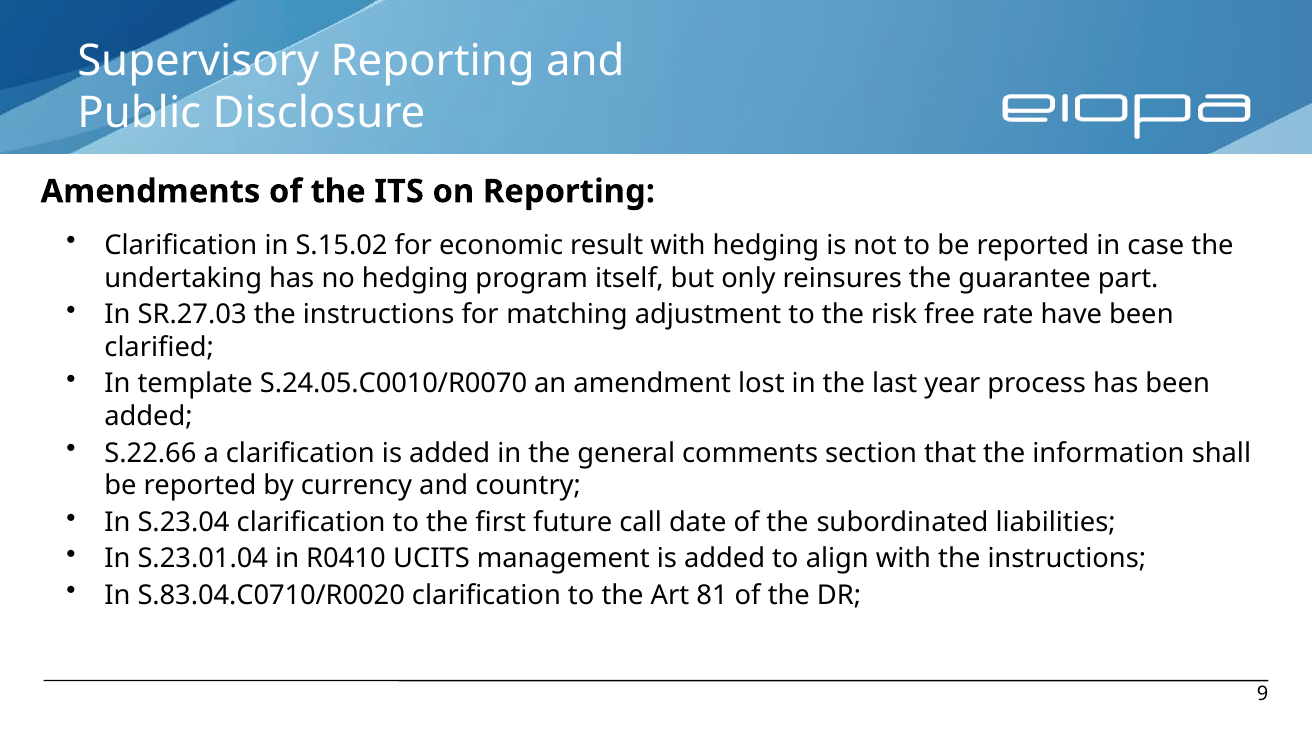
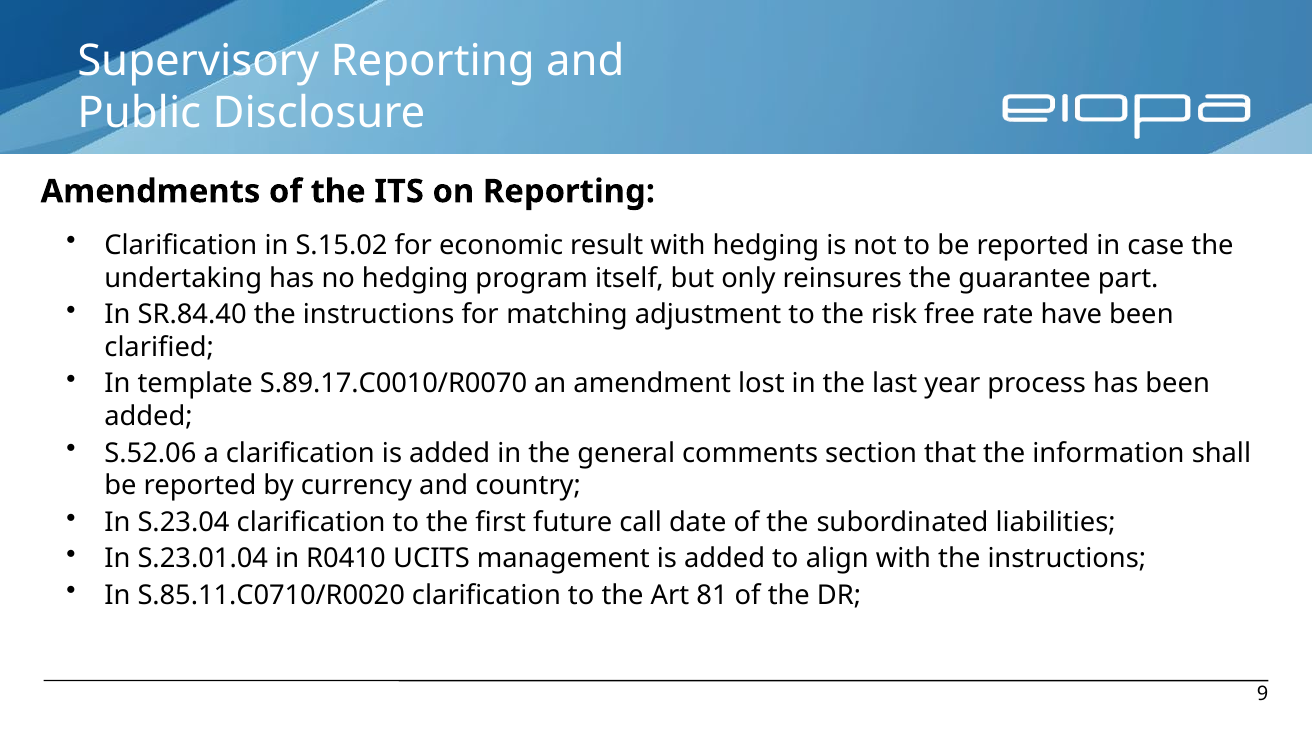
SR.27.03: SR.27.03 -> SR.84.40
S.24.05.C0010/R0070: S.24.05.C0010/R0070 -> S.89.17.C0010/R0070
S.22.66: S.22.66 -> S.52.06
S.83.04.C0710/R0020: S.83.04.C0710/R0020 -> S.85.11.C0710/R0020
